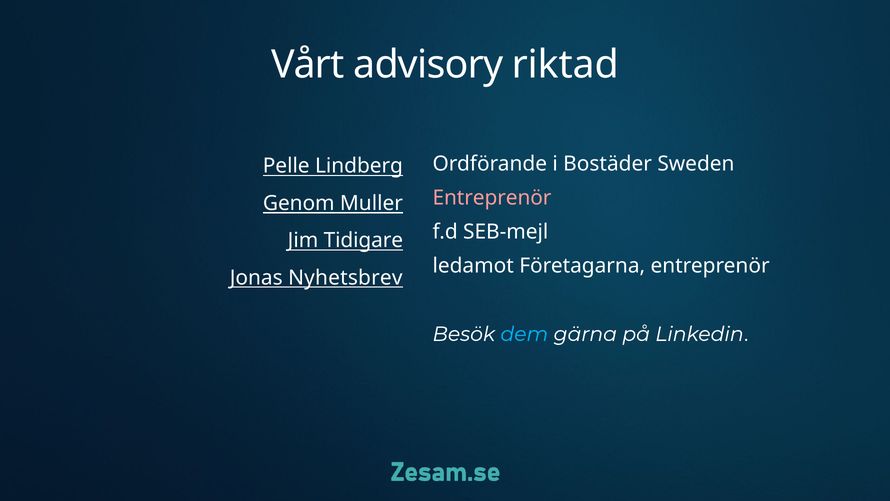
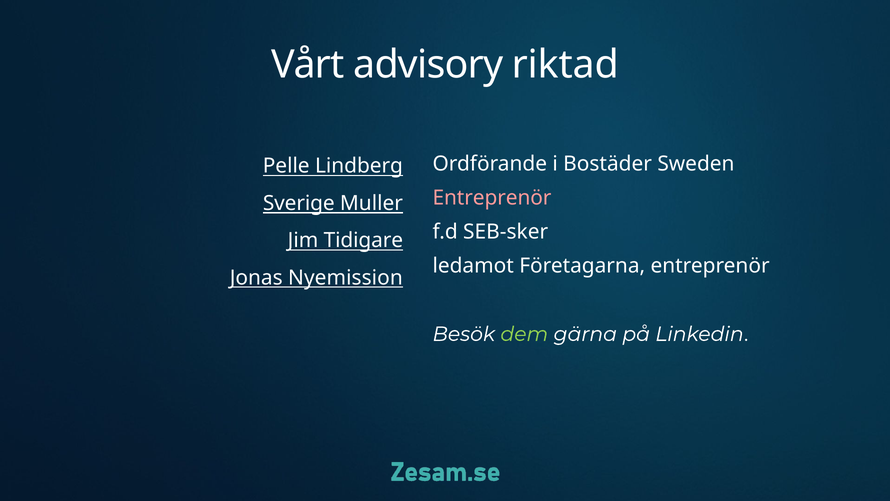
Genom: Genom -> Sverige
SEB-mejl: SEB-mejl -> SEB-sker
Nyhetsbrev: Nyhetsbrev -> Nyemission
dem colour: light blue -> light green
